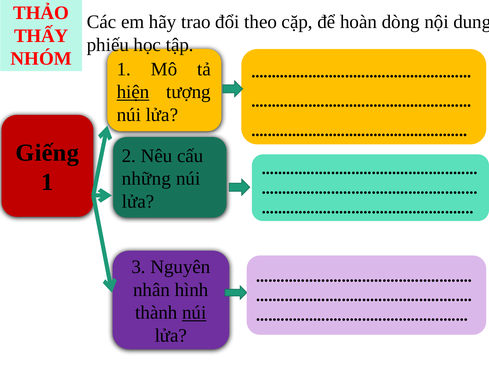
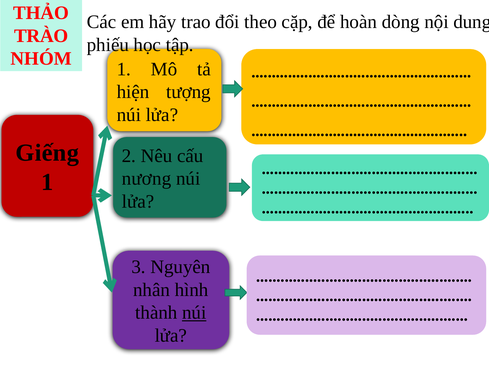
THẤY: THẤY -> TRÀO
hiện underline: present -> none
những: những -> nương
